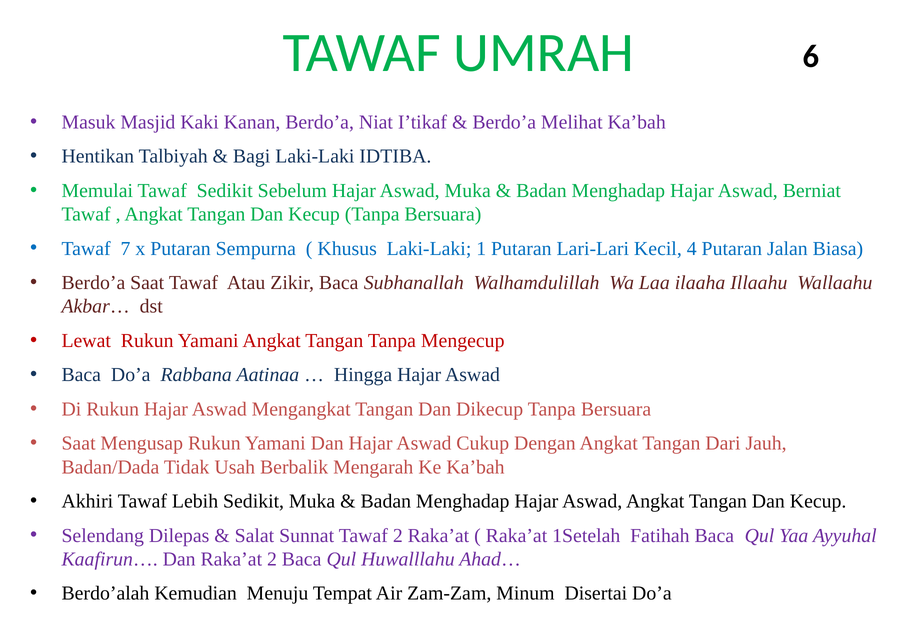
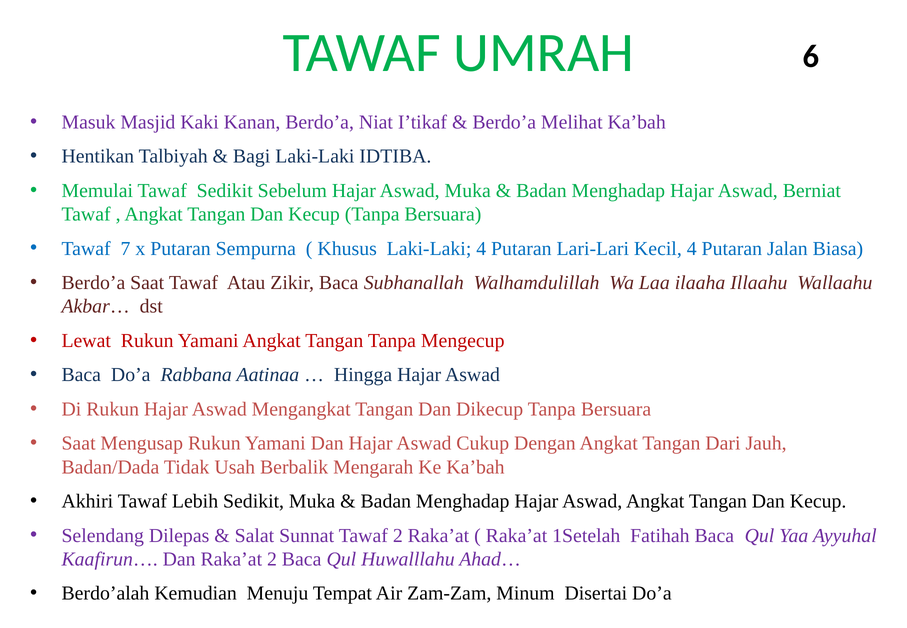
Laki-Laki 1: 1 -> 4
